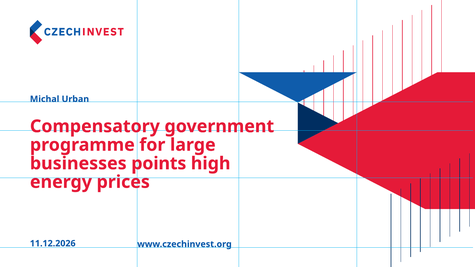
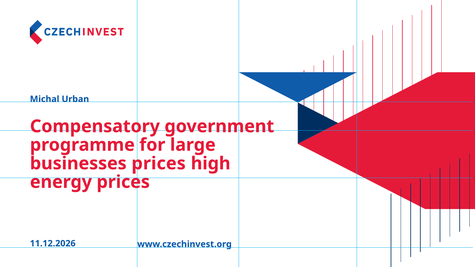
businesses points: points -> prices
